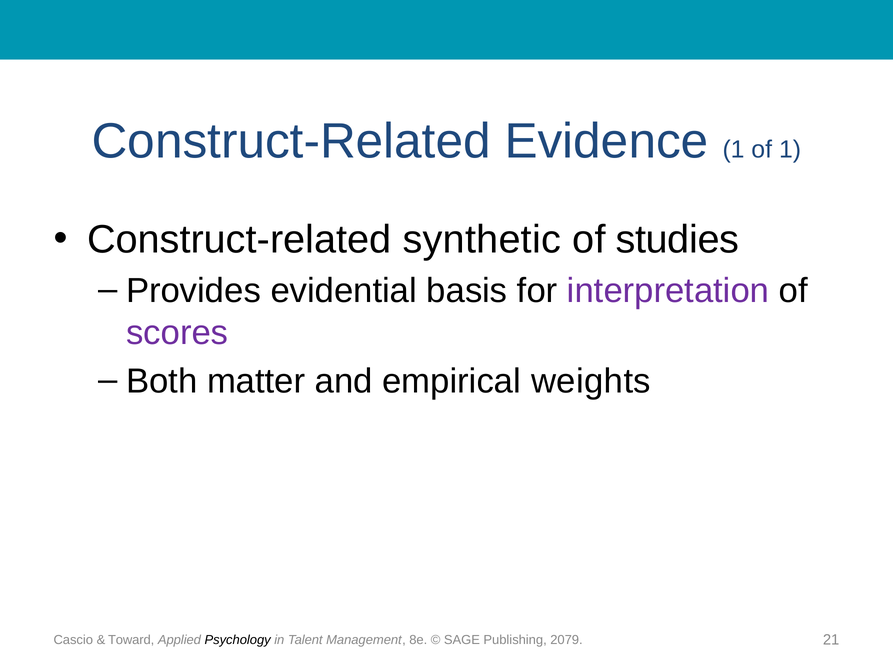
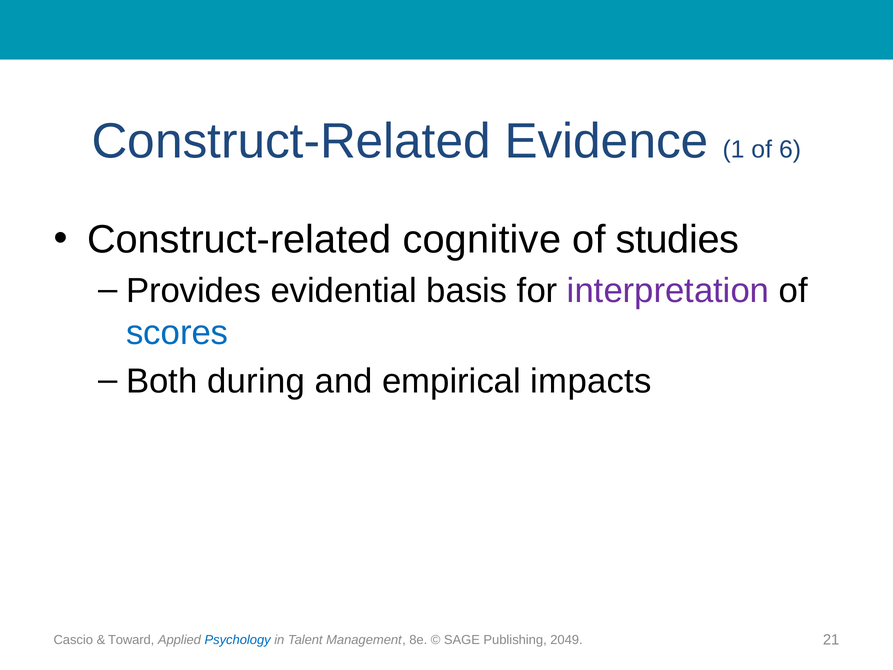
of 1: 1 -> 6
synthetic: synthetic -> cognitive
scores colour: purple -> blue
matter: matter -> during
weights: weights -> impacts
Psychology colour: black -> blue
2079: 2079 -> 2049
